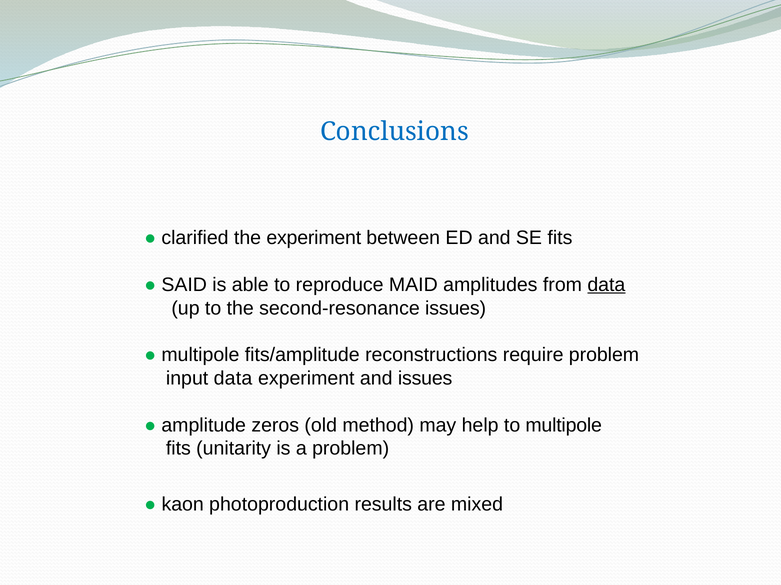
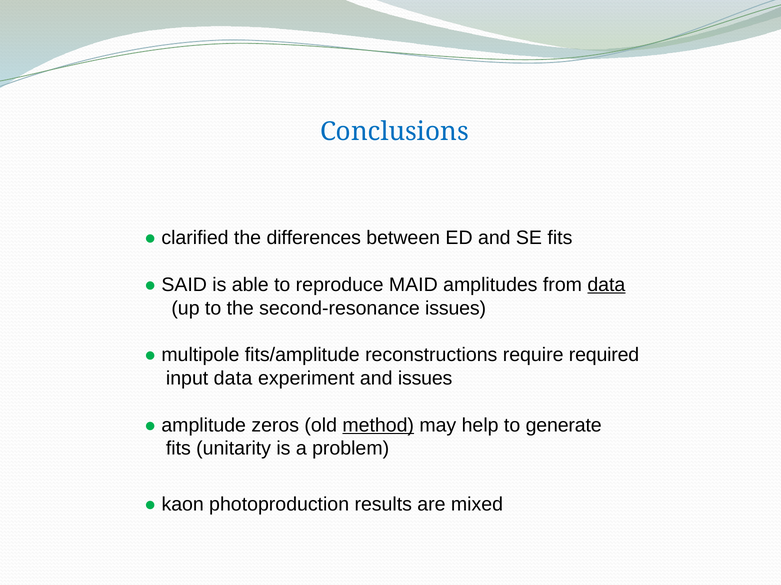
the experiment: experiment -> differences
require problem: problem -> required
method underline: none -> present
to multipole: multipole -> generate
